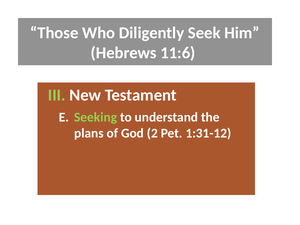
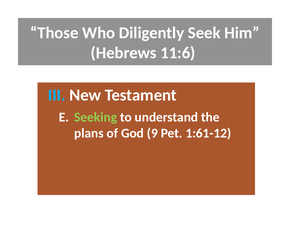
III colour: light green -> light blue
2: 2 -> 9
1:31-12: 1:31-12 -> 1:61-12
